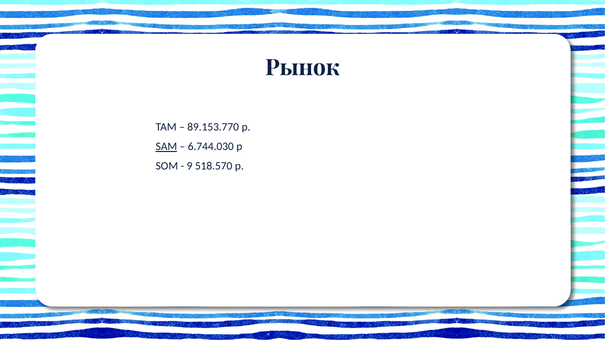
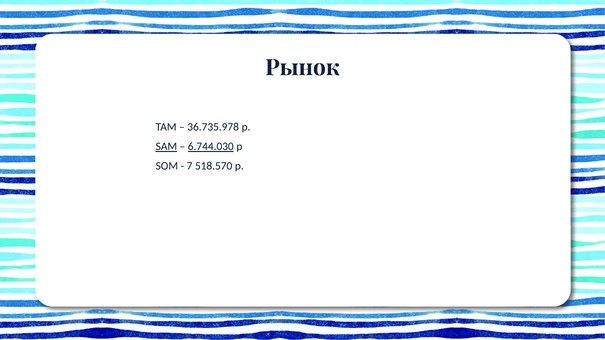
89.153.770: 89.153.770 -> 36.735.978
6.744.030 underline: none -> present
9: 9 -> 7
